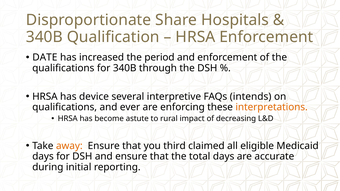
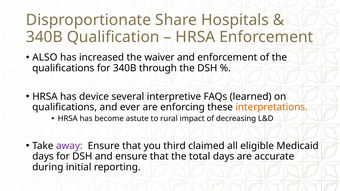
DATE: DATE -> ALSO
period: period -> waiver
intends: intends -> learned
away colour: orange -> purple
